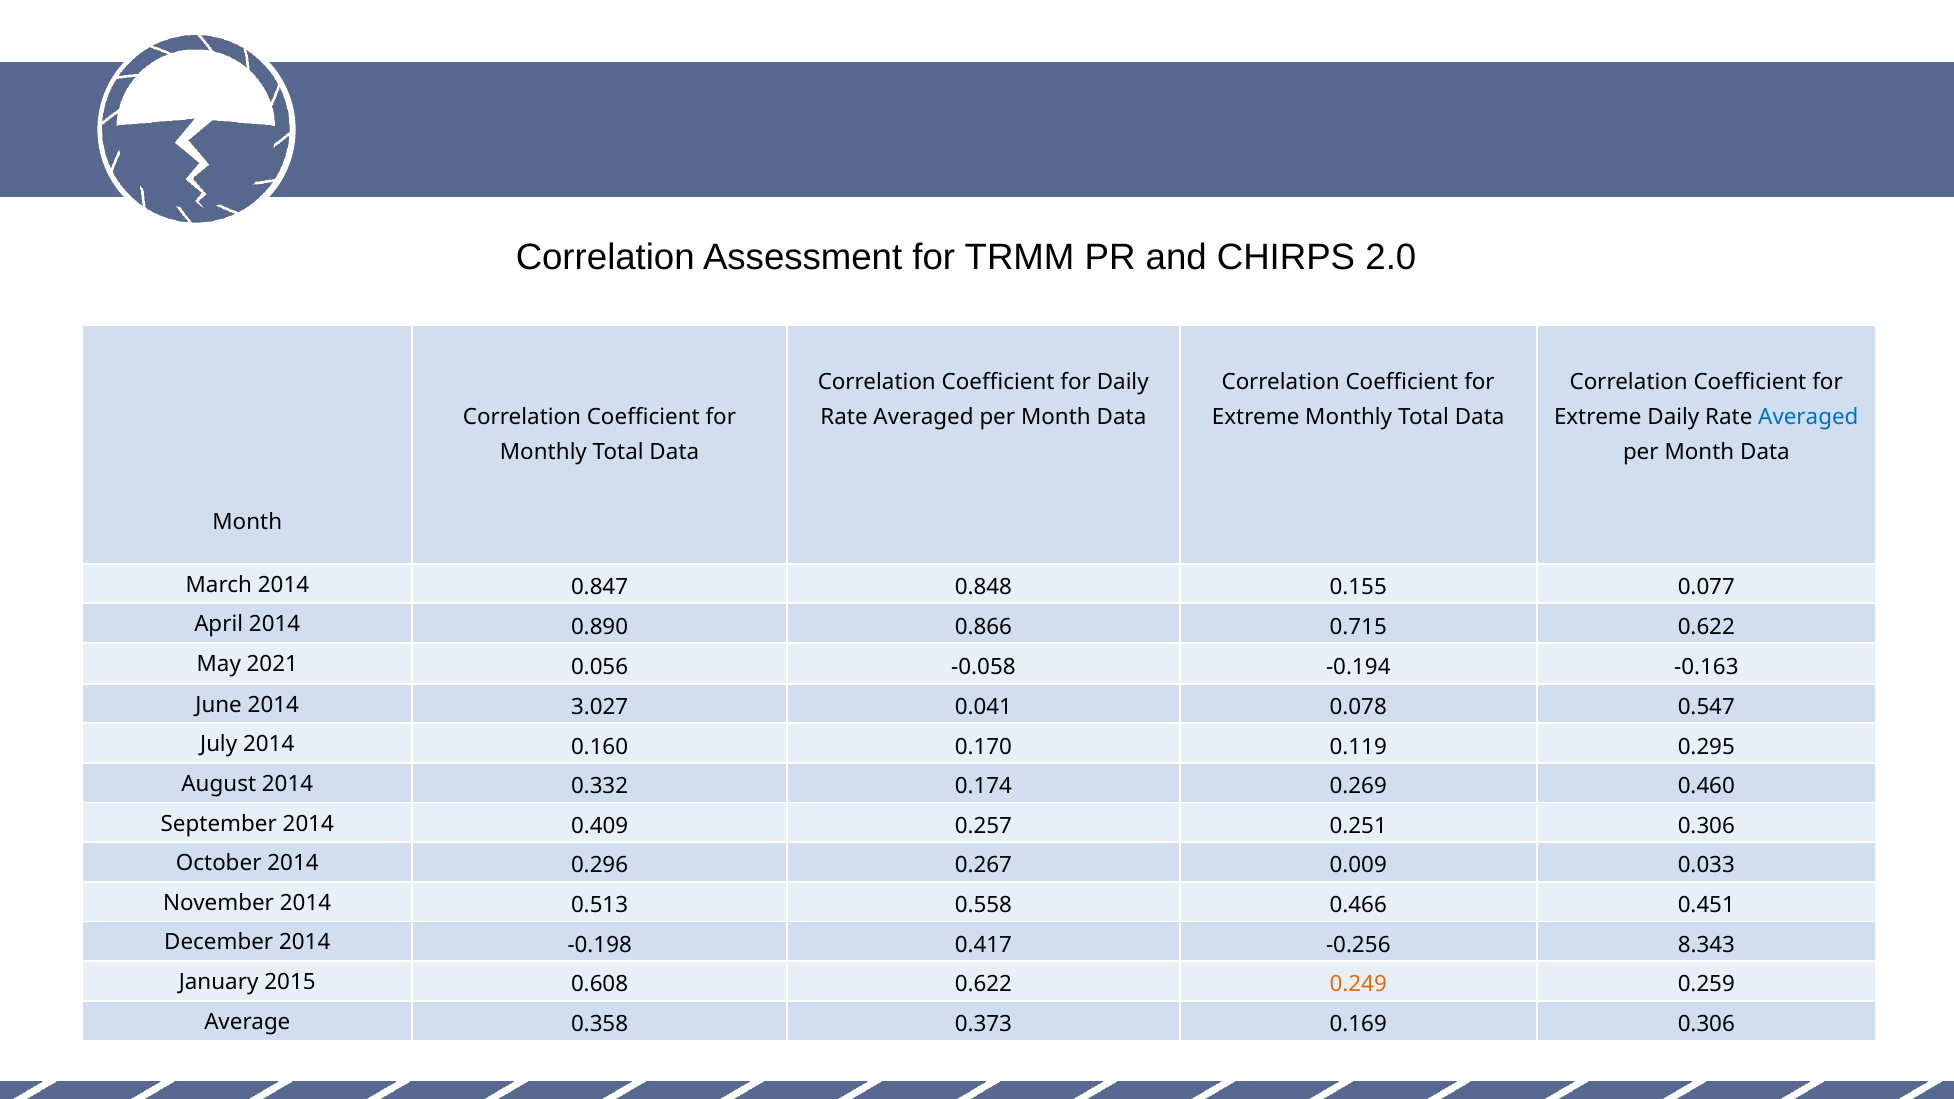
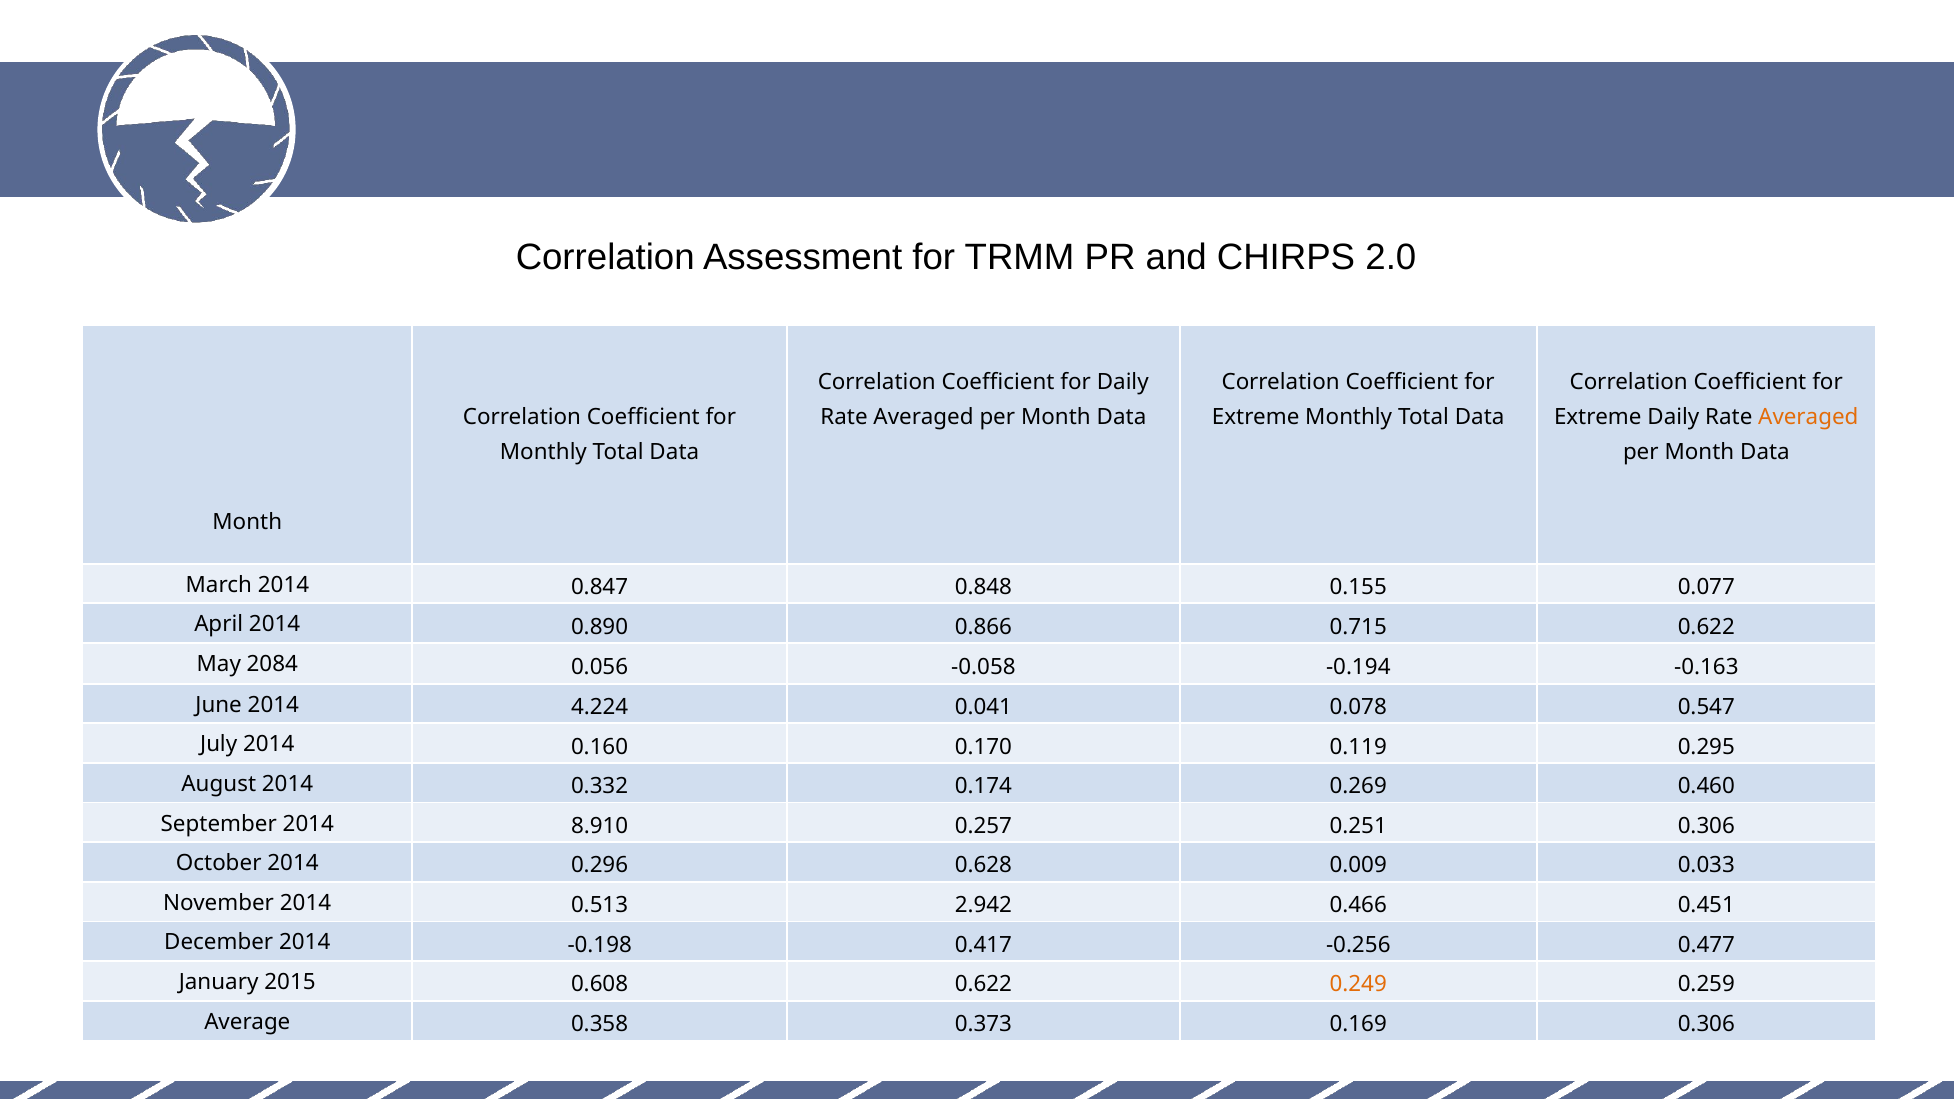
Averaged at (1808, 417) colour: blue -> orange
2021: 2021 -> 2084
3.027: 3.027 -> 4.224
0.409: 0.409 -> 8.910
0.267: 0.267 -> 0.628
0.558: 0.558 -> 2.942
8.343: 8.343 -> 0.477
